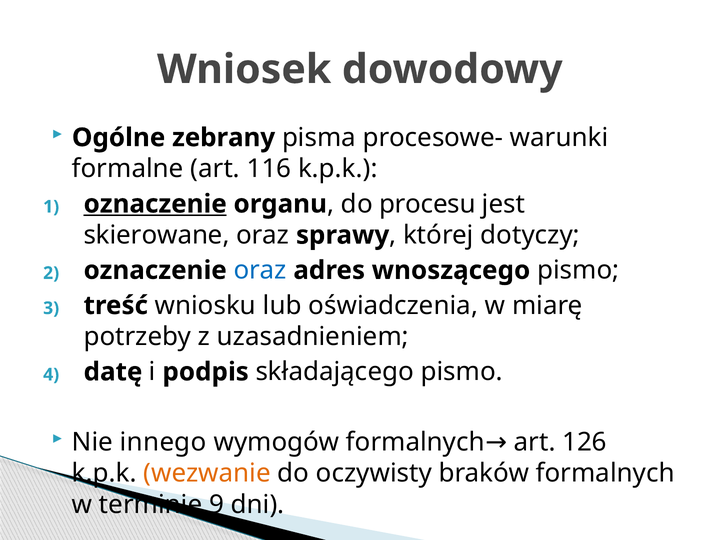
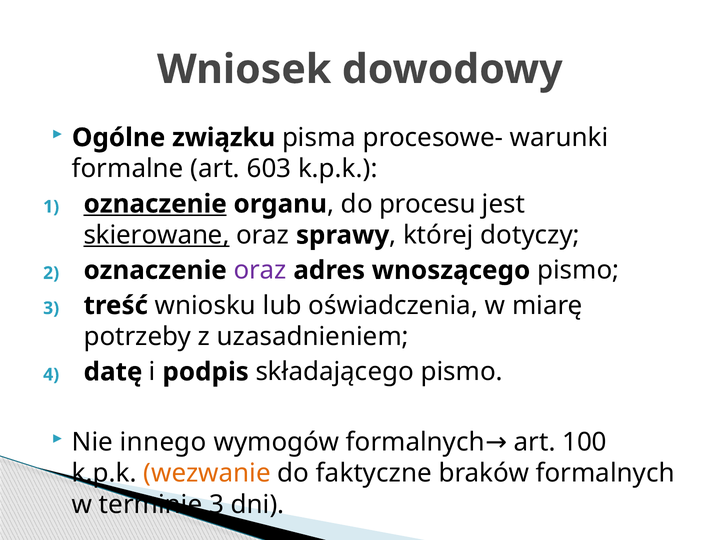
zebrany: zebrany -> związku
116: 116 -> 603
skierowane underline: none -> present
oraz at (260, 270) colour: blue -> purple
126: 126 -> 100
oczywisty: oczywisty -> faktyczne
terminie 9: 9 -> 3
